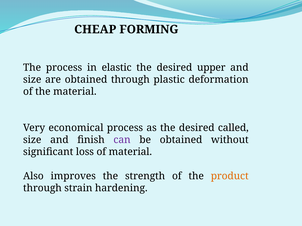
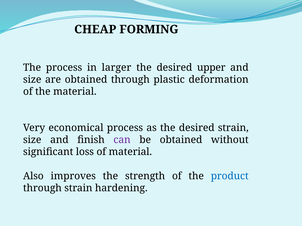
elastic: elastic -> larger
desired called: called -> strain
product colour: orange -> blue
